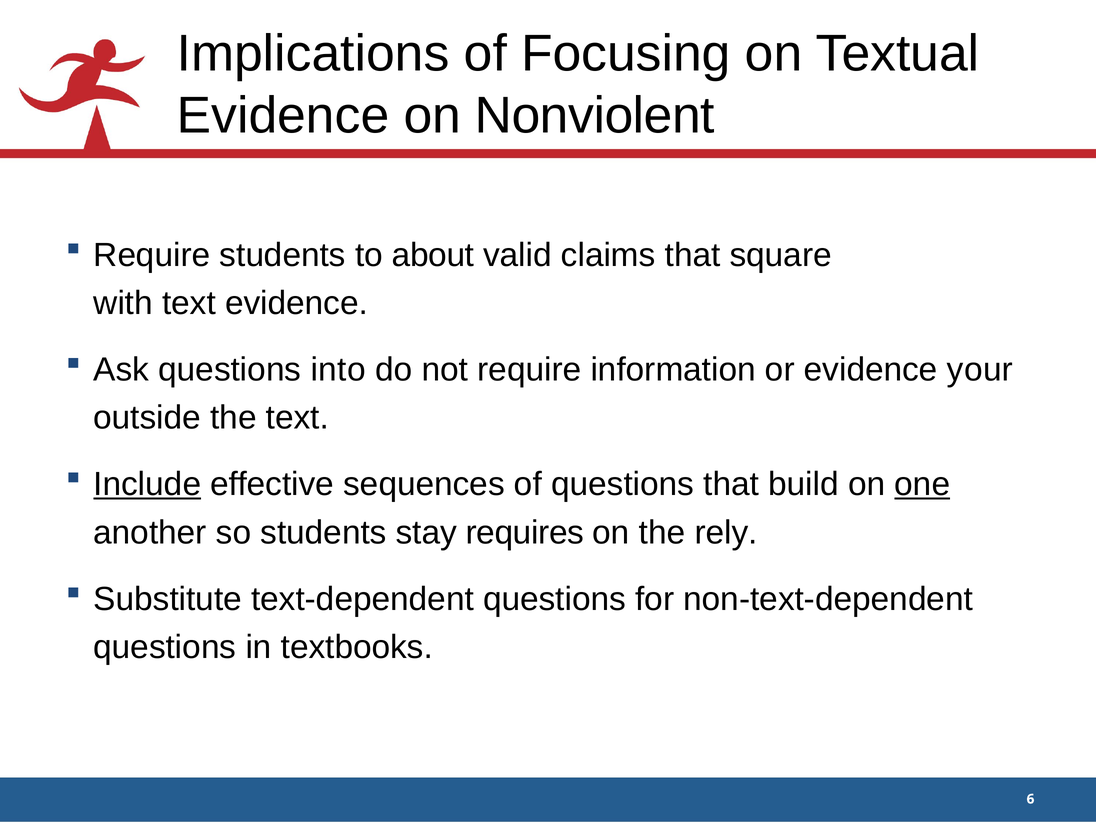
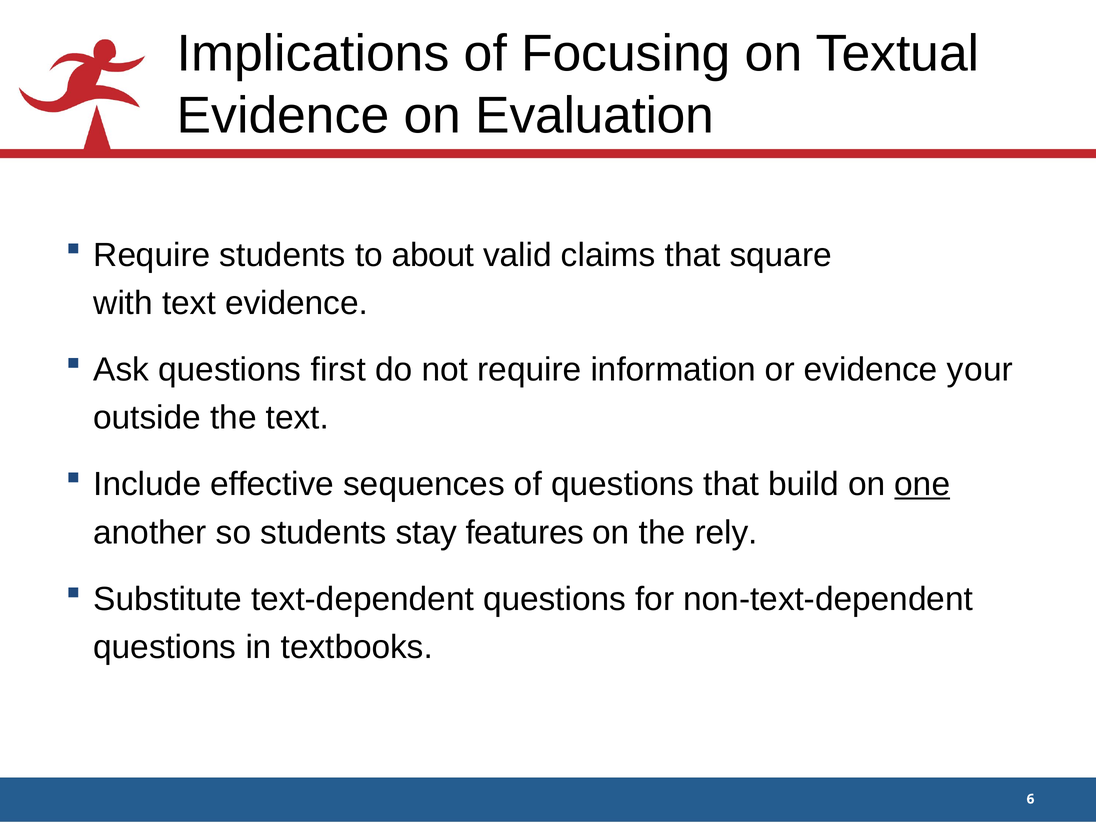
Nonviolent: Nonviolent -> Evaluation
into: into -> first
Include underline: present -> none
requires: requires -> features
